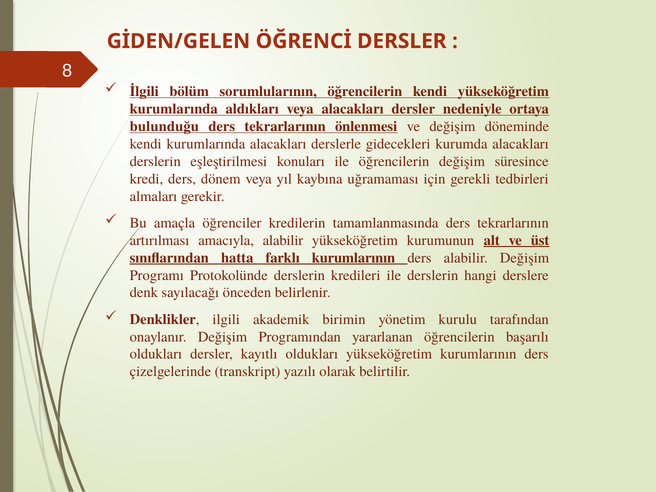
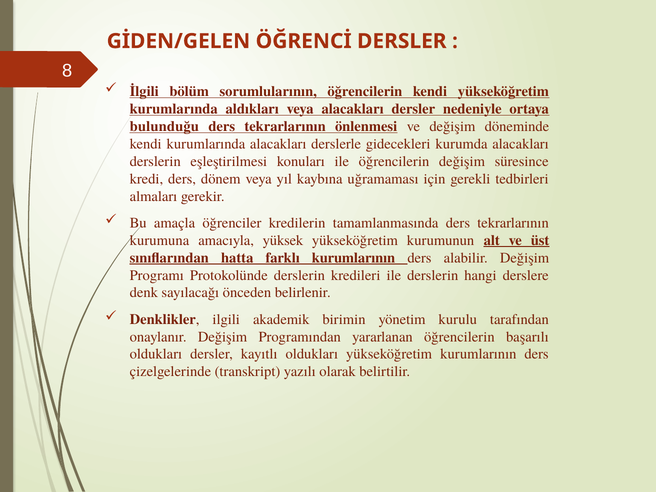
artırılması: artırılması -> kurumuna
amacıyla alabilir: alabilir -> yüksek
